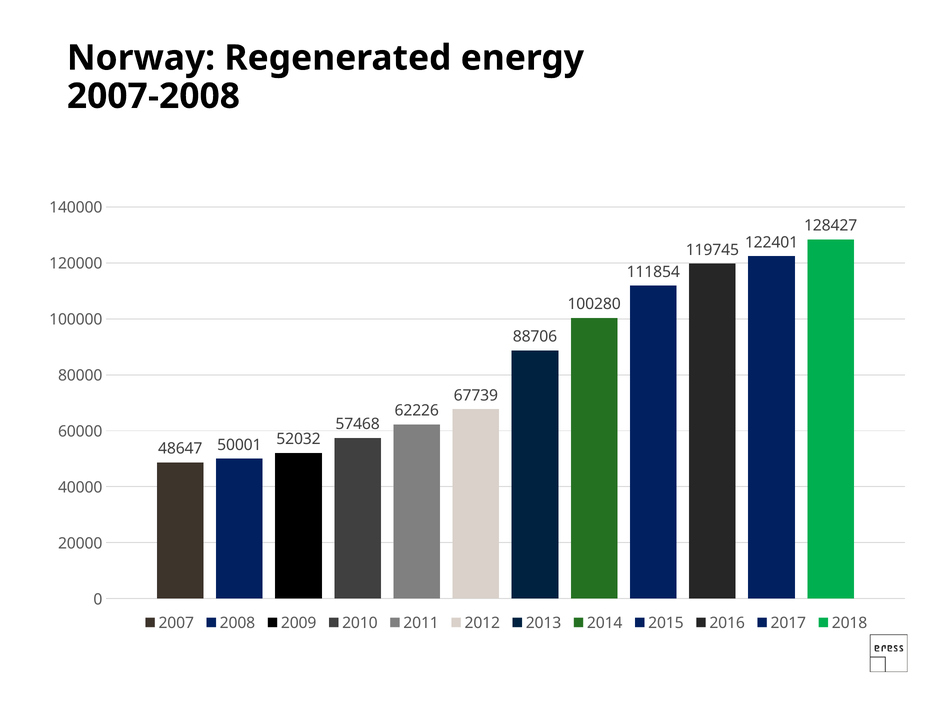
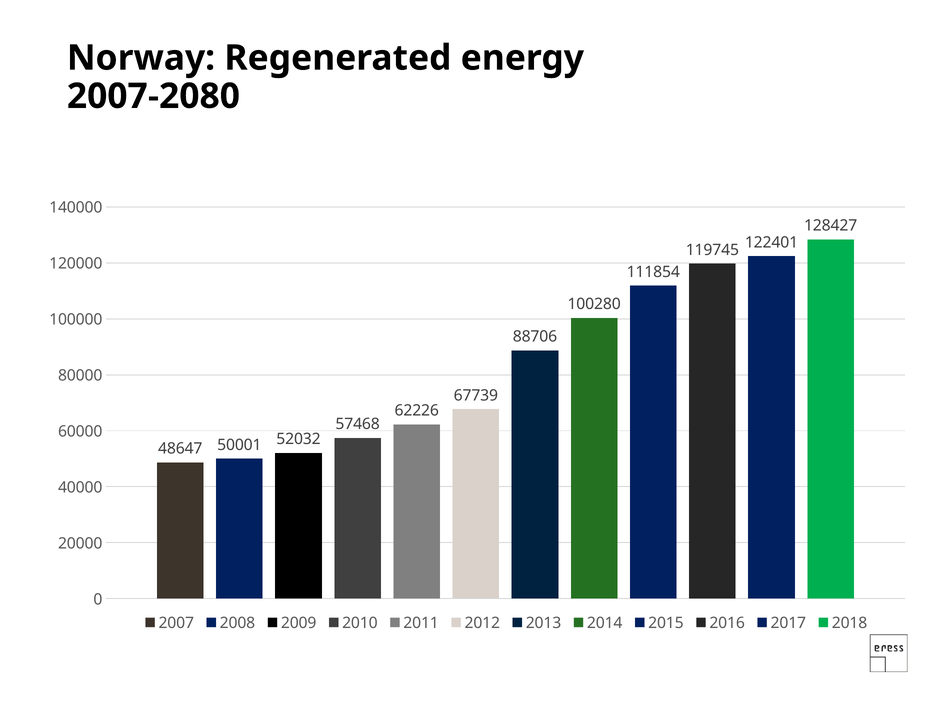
2007-2008: 2007-2008 -> 2007-2080
